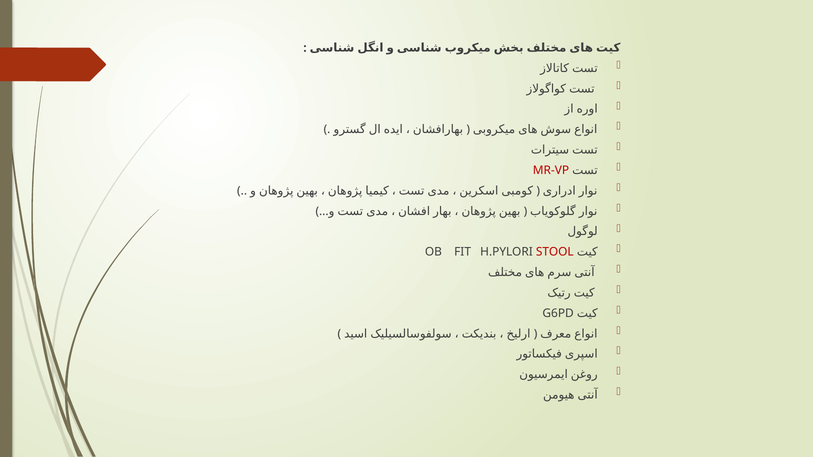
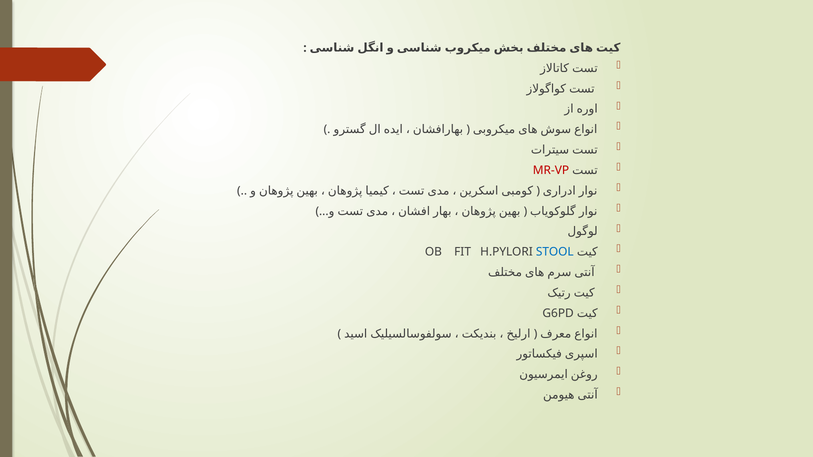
STOOL colour: red -> blue
